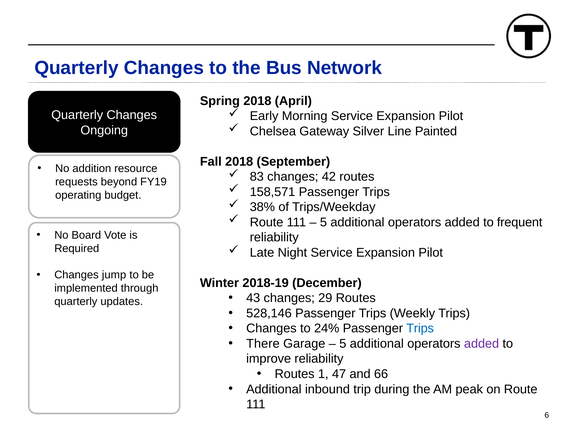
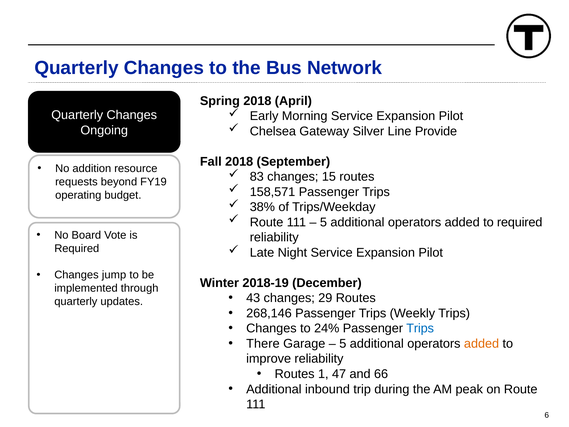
Painted: Painted -> Provide
42: 42 -> 15
to frequent: frequent -> required
528,146: 528,146 -> 268,146
added at (482, 343) colour: purple -> orange
